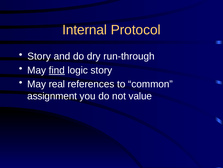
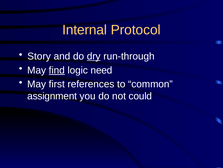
dry underline: none -> present
logic story: story -> need
real: real -> first
value: value -> could
